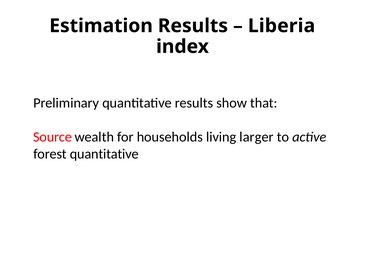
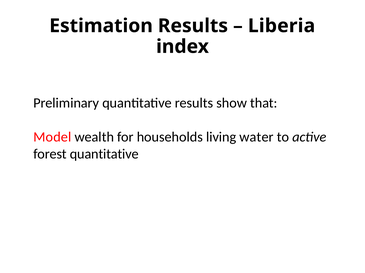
Source: Source -> Model
larger: larger -> water
